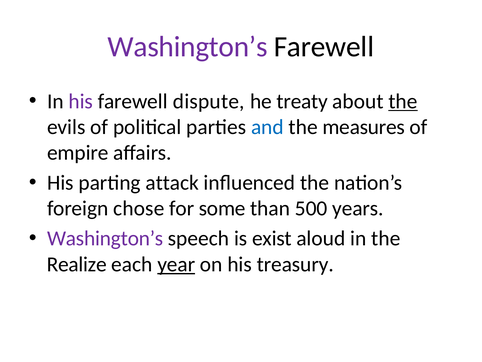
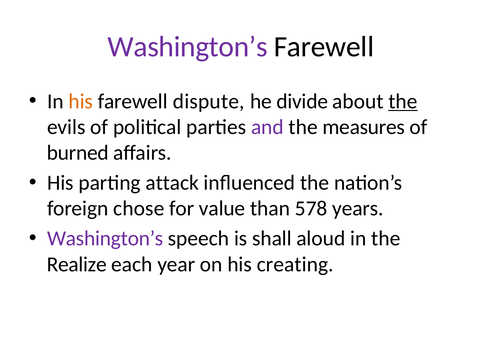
his at (81, 101) colour: purple -> orange
treaty: treaty -> divide
and colour: blue -> purple
empire: empire -> burned
some: some -> value
500: 500 -> 578
exist: exist -> shall
year underline: present -> none
treasury: treasury -> creating
